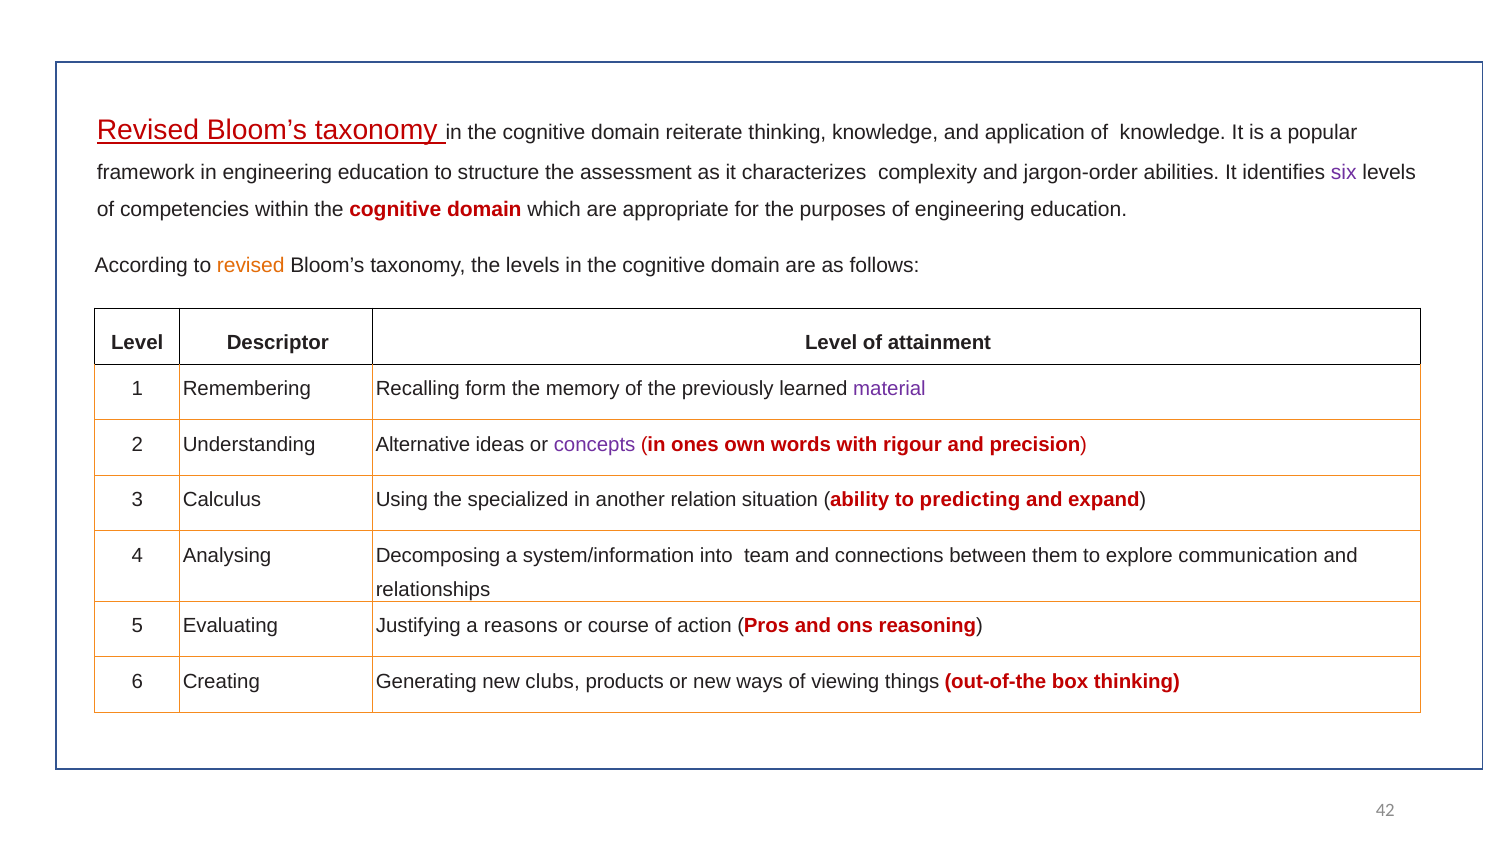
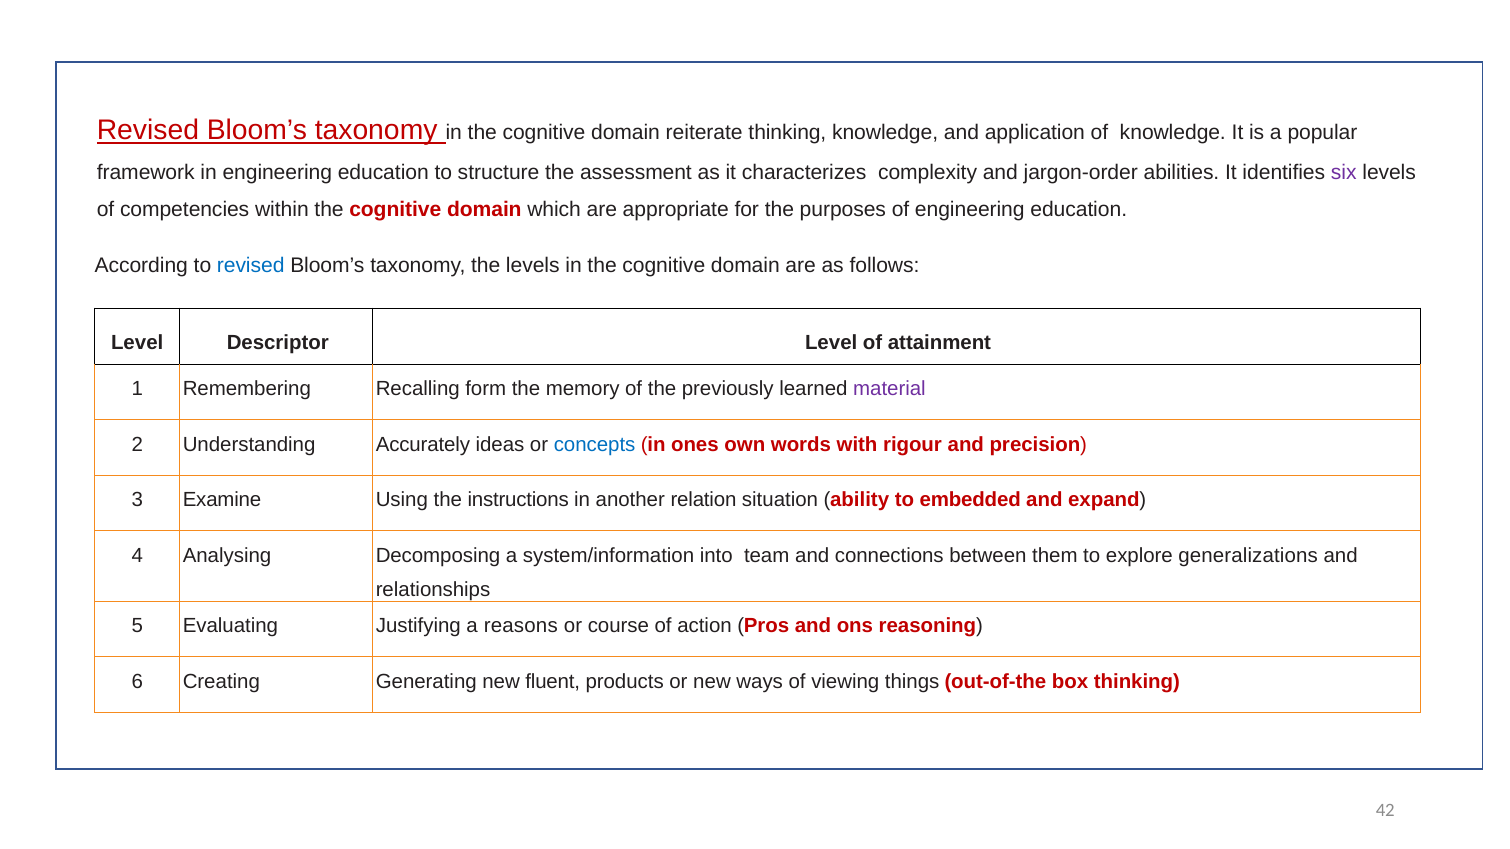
revised at (251, 266) colour: orange -> blue
Alternative: Alternative -> Accurately
concepts colour: purple -> blue
Calculus: Calculus -> Examine
specialized: specialized -> instructions
predicting: predicting -> embedded
communication: communication -> generalizations
clubs: clubs -> fluent
